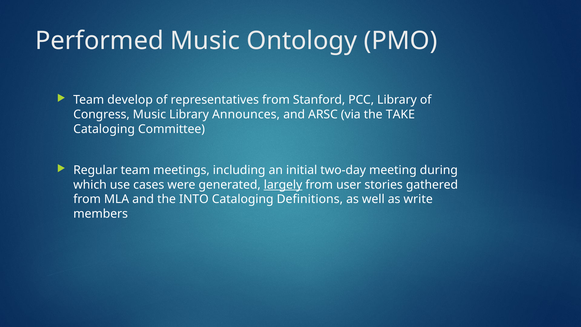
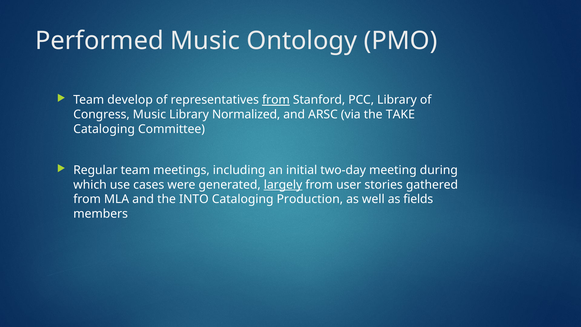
from at (276, 100) underline: none -> present
Announces: Announces -> Normalized
Definitions: Definitions -> Production
write: write -> fields
